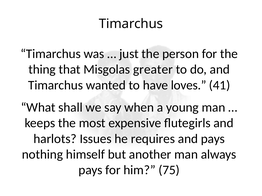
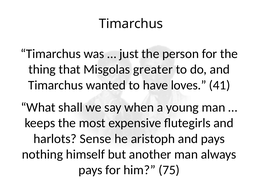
Issues: Issues -> Sense
requires: requires -> aristoph
